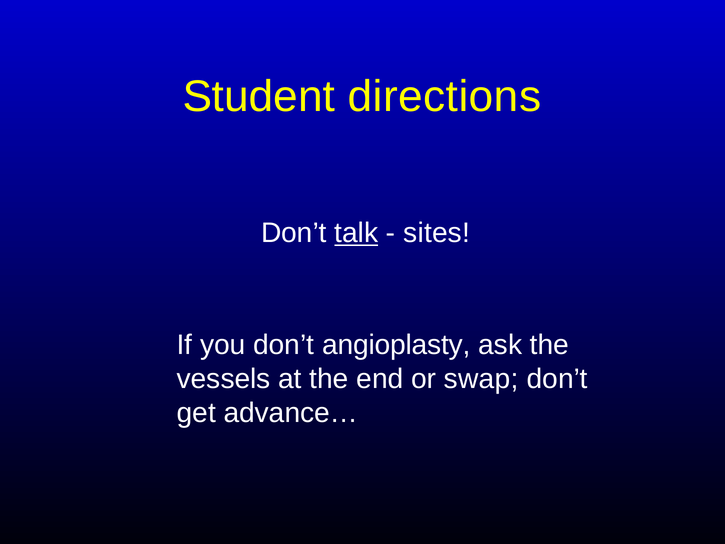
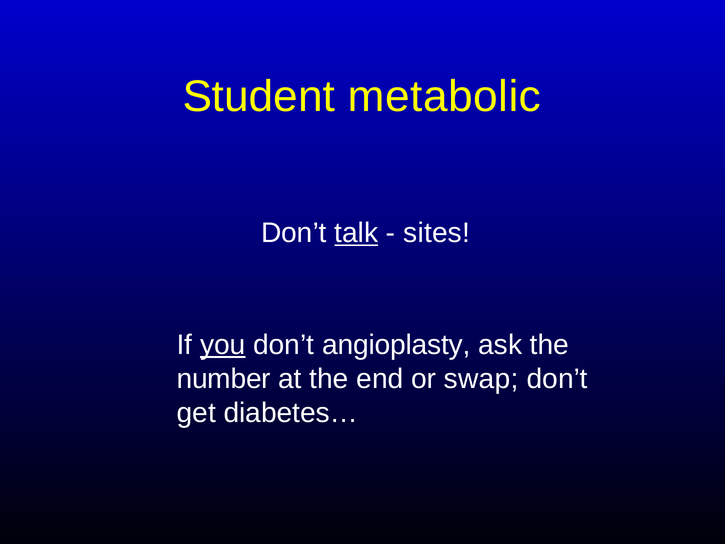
directions: directions -> metabolic
you underline: none -> present
vessels: vessels -> number
advance…: advance… -> diabetes…
